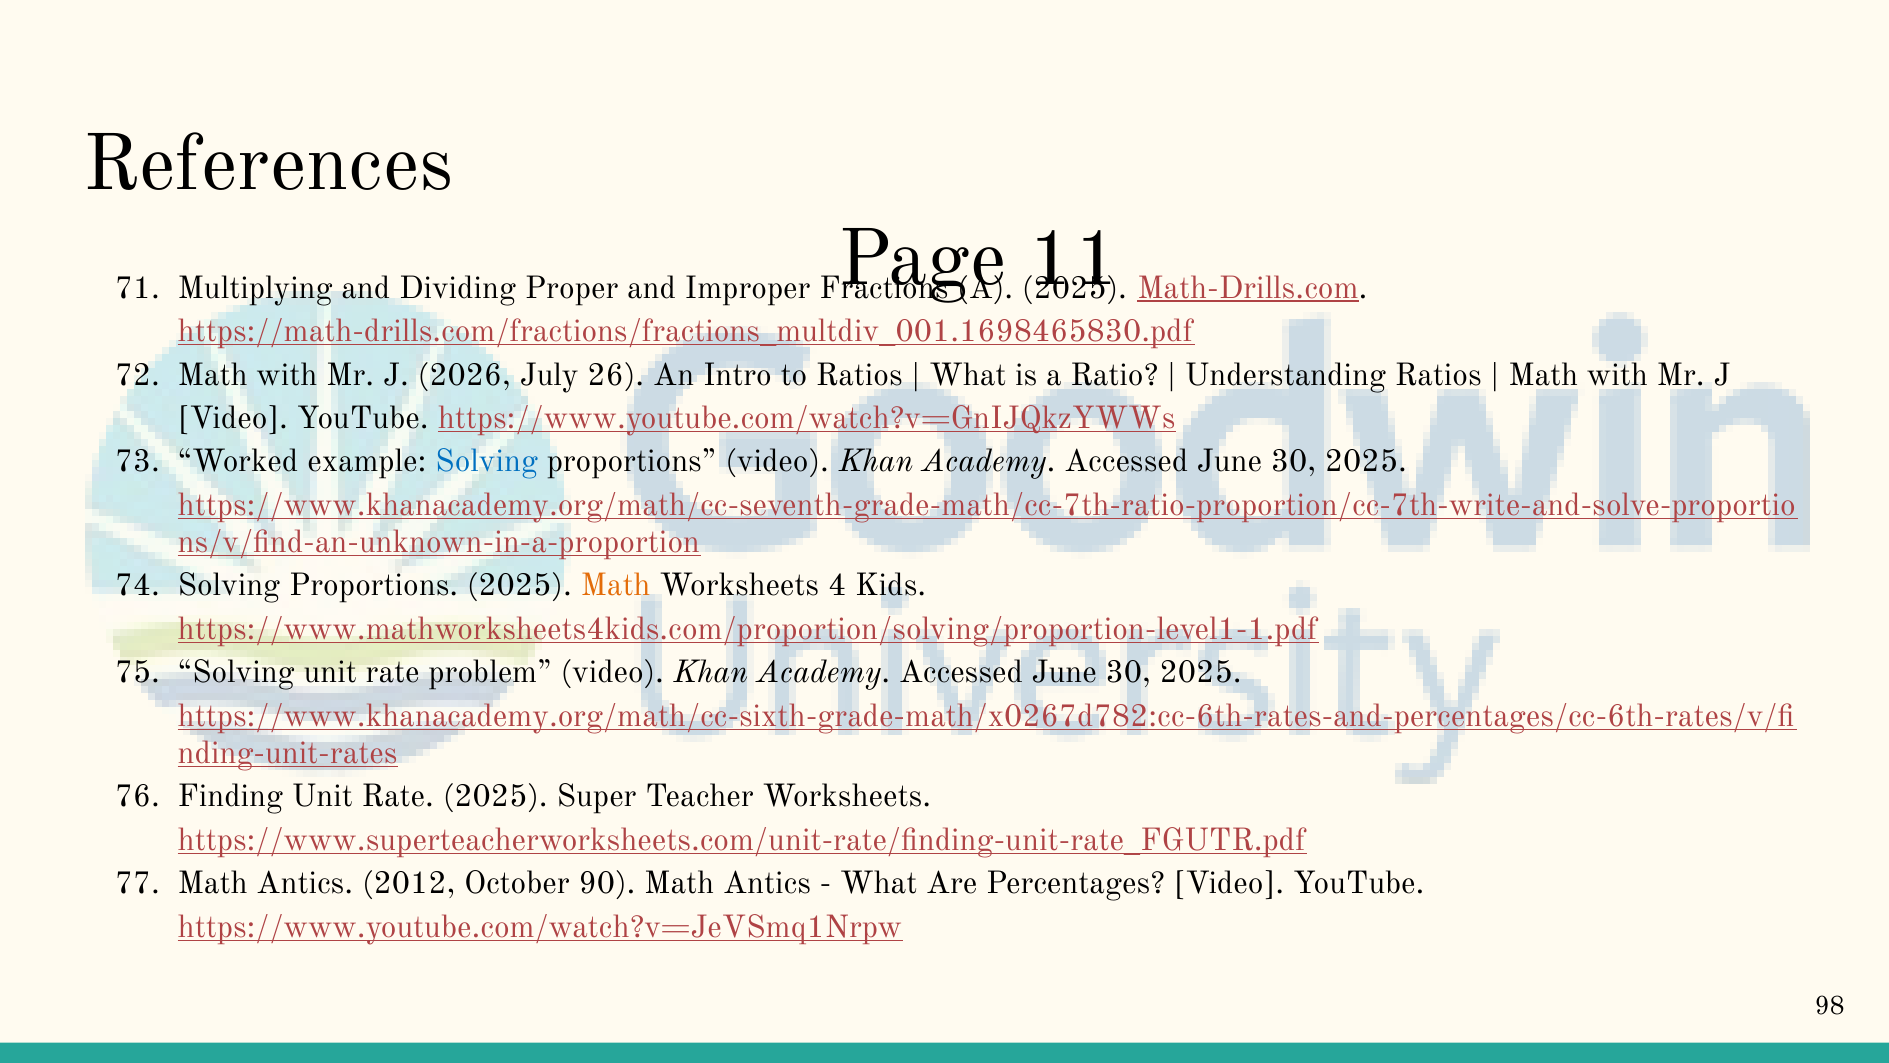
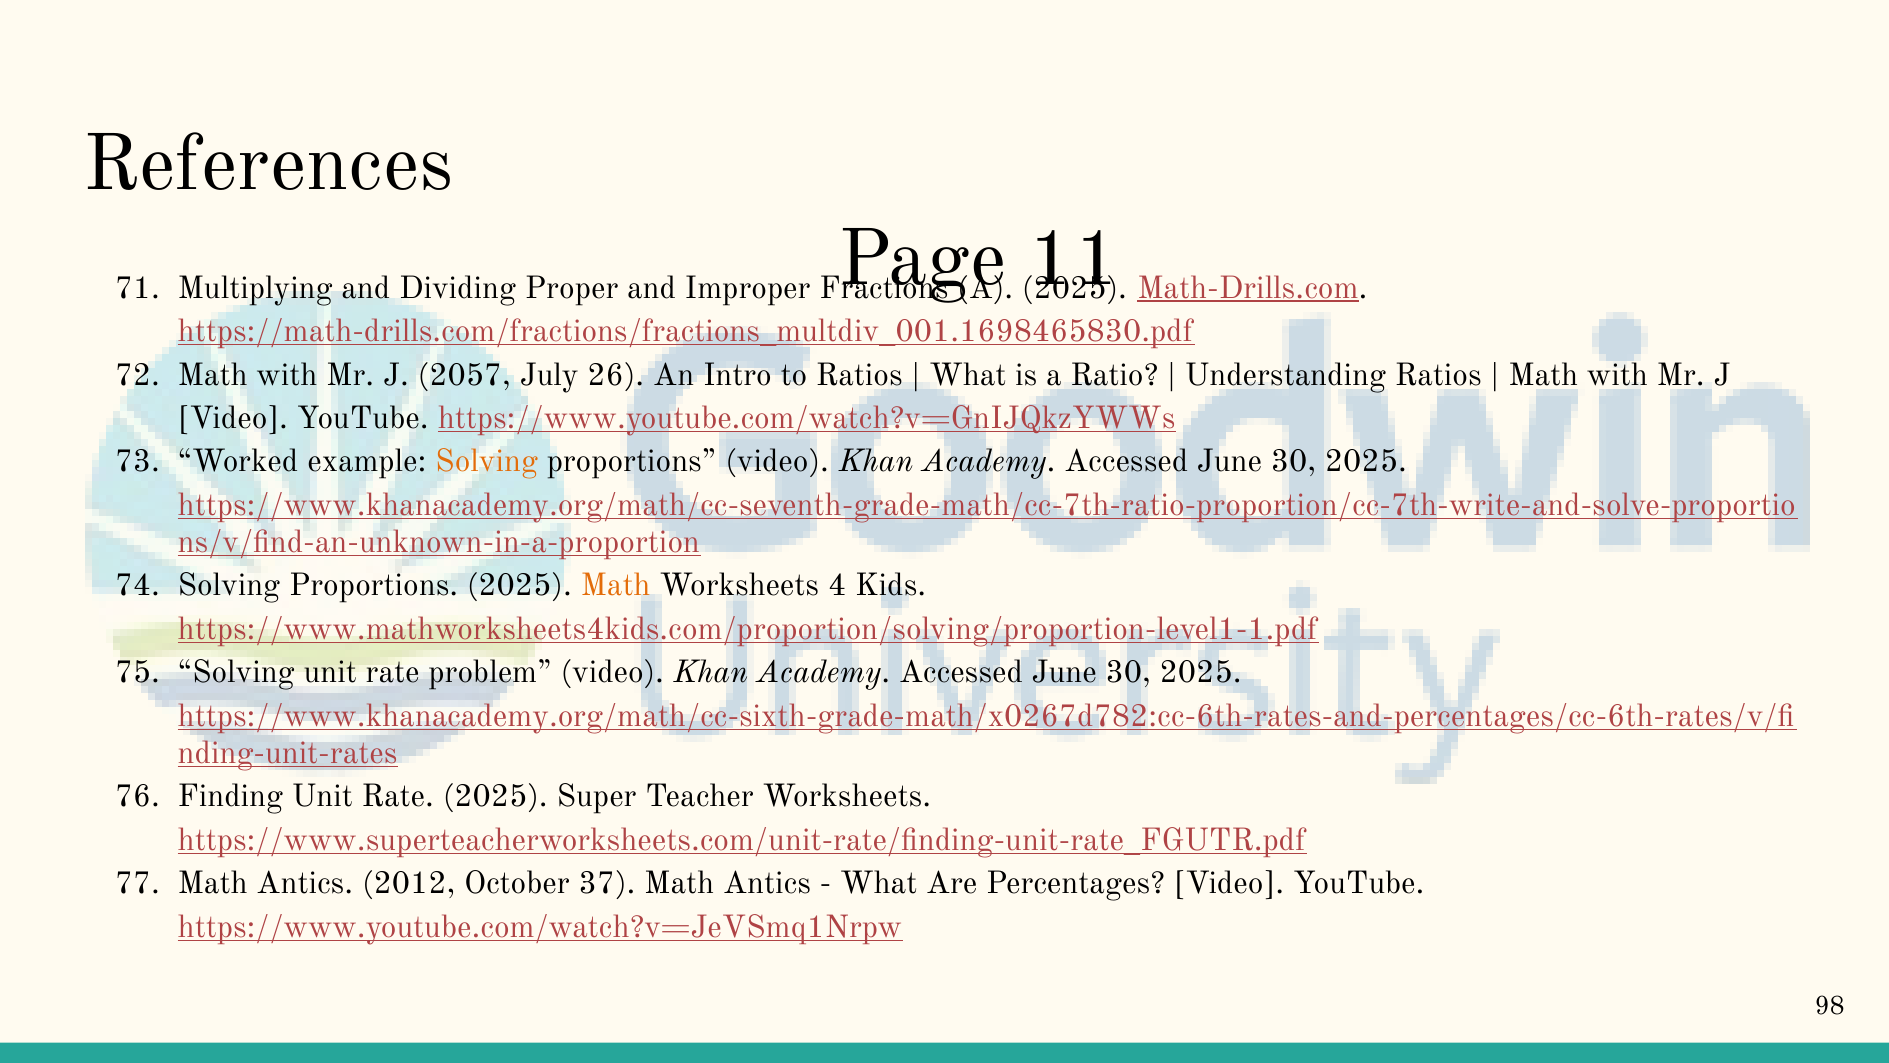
2026: 2026 -> 2057
Solving at (487, 461) colour: blue -> orange
90: 90 -> 37
